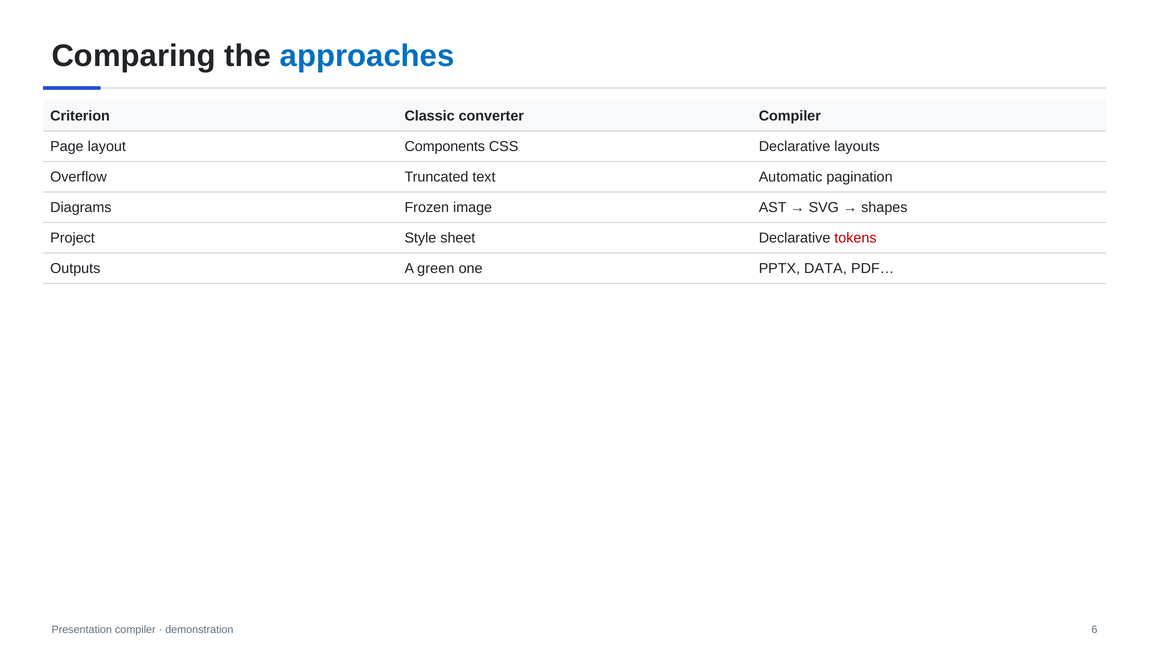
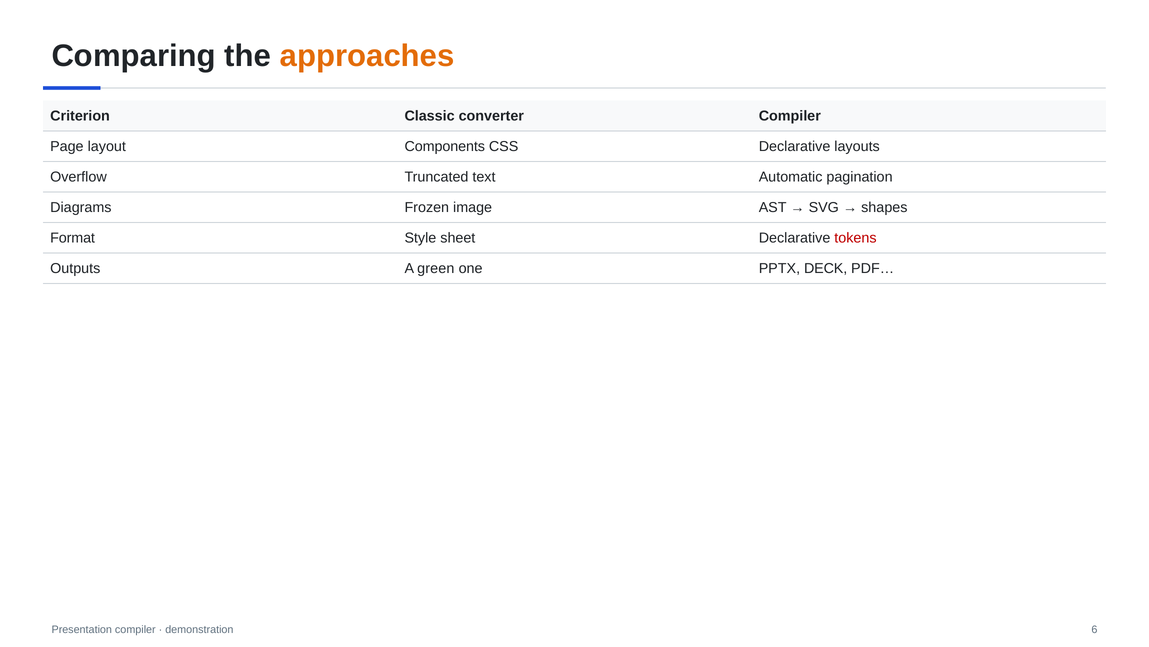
approaches colour: blue -> orange
Project: Project -> Format
DATA: DATA -> DECK
